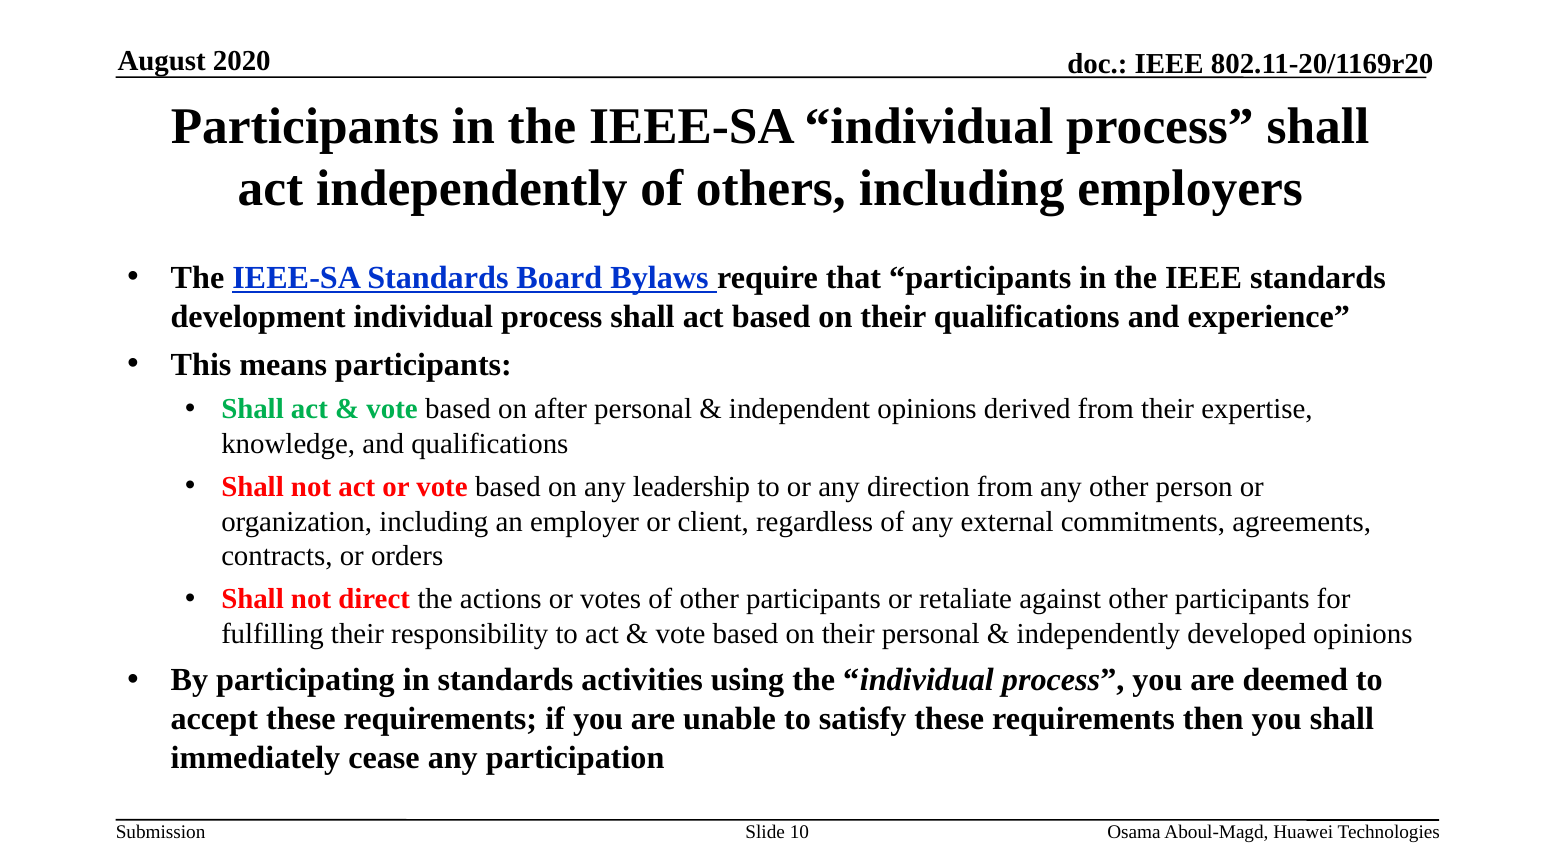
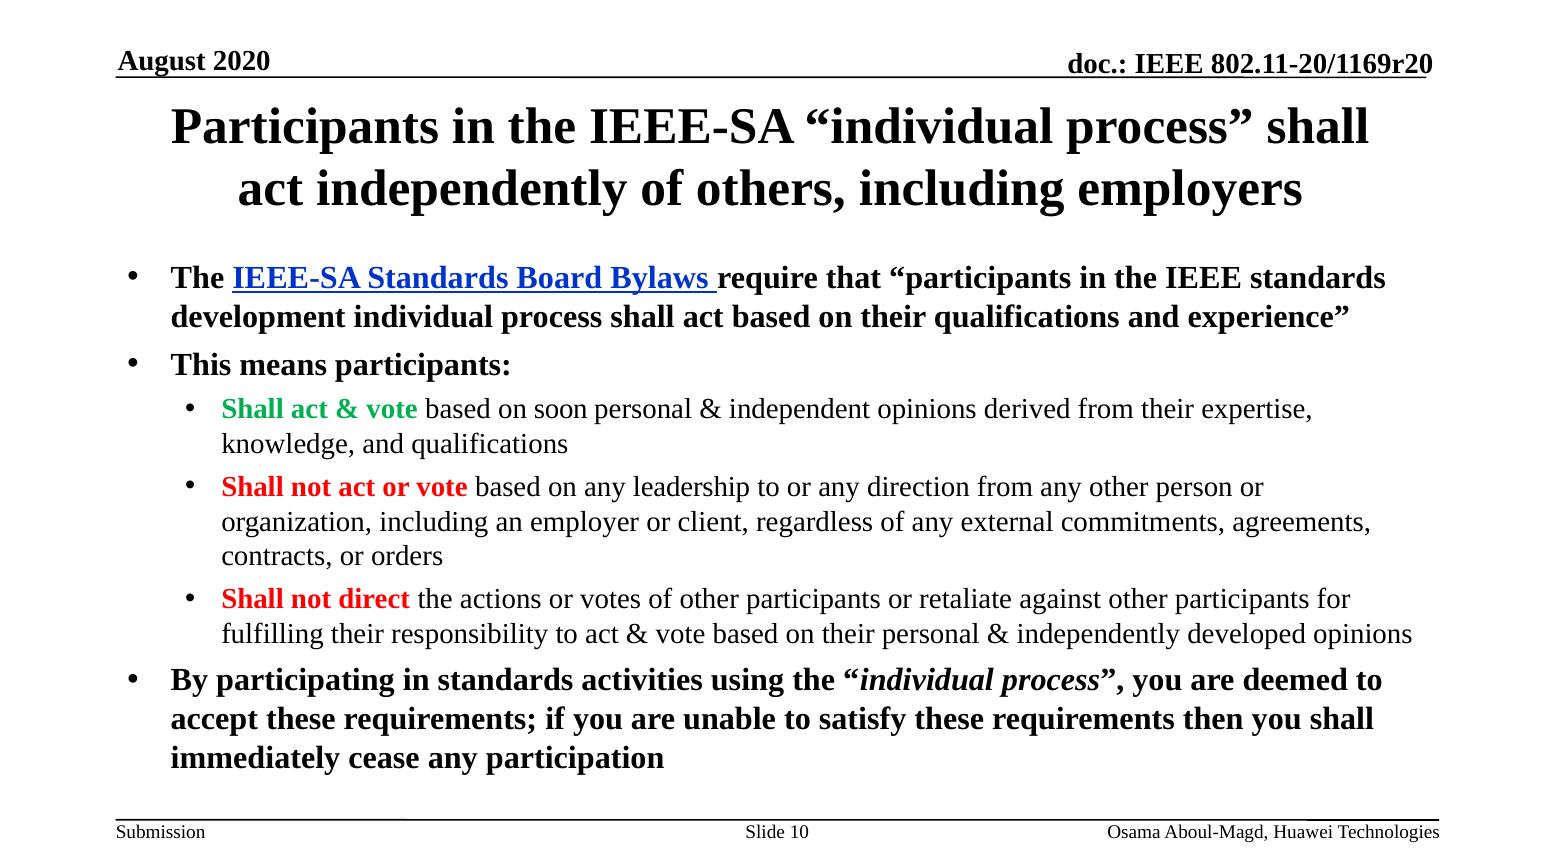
after: after -> soon
